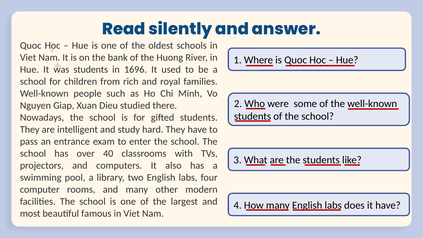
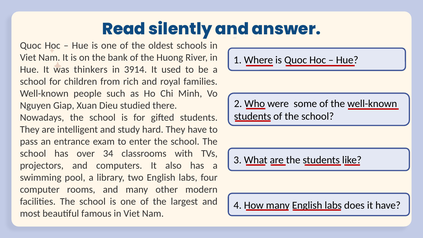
was students: students -> thinkers
1696: 1696 -> 3914
40: 40 -> 34
